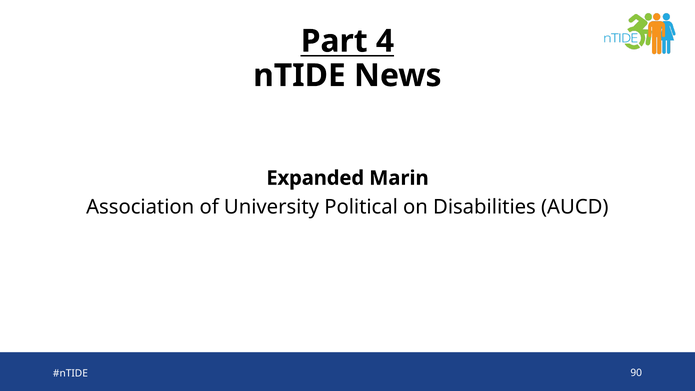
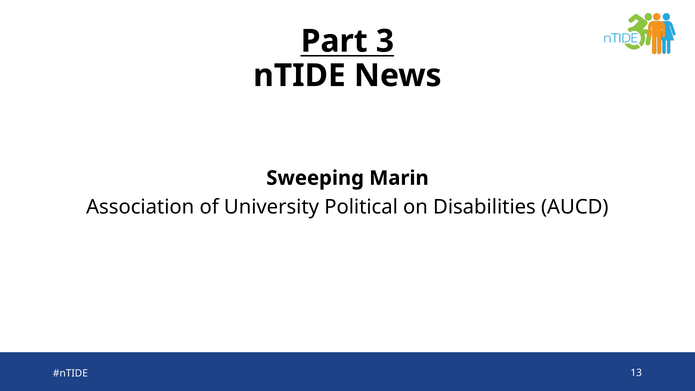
4: 4 -> 3
Expanded: Expanded -> Sweeping
90: 90 -> 13
